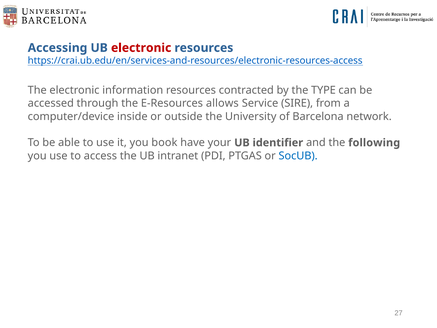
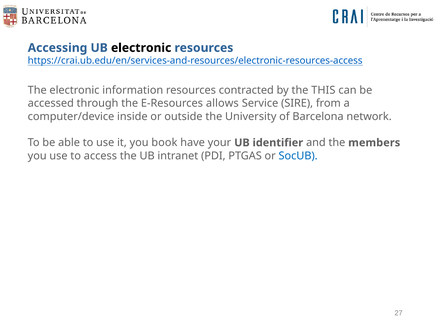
electronic at (141, 48) colour: red -> black
TYPE: TYPE -> THIS
following: following -> members
